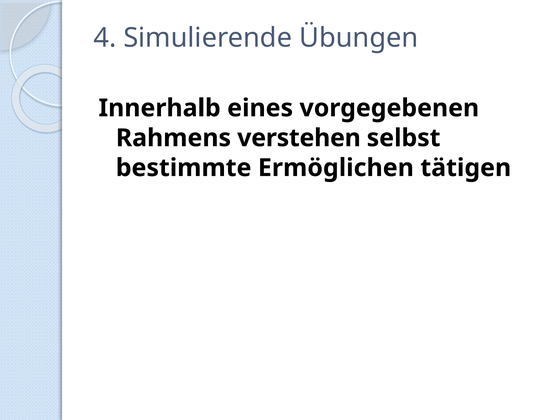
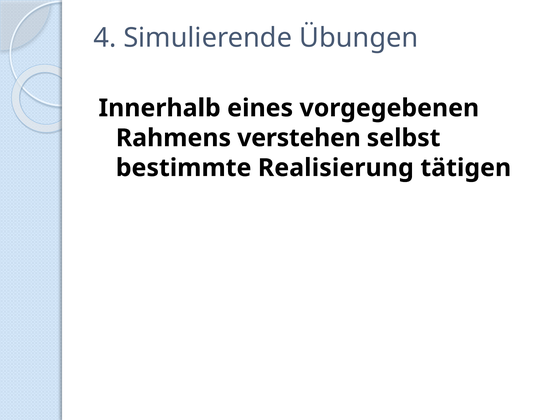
Ermöglichen: Ermöglichen -> Realisierung
